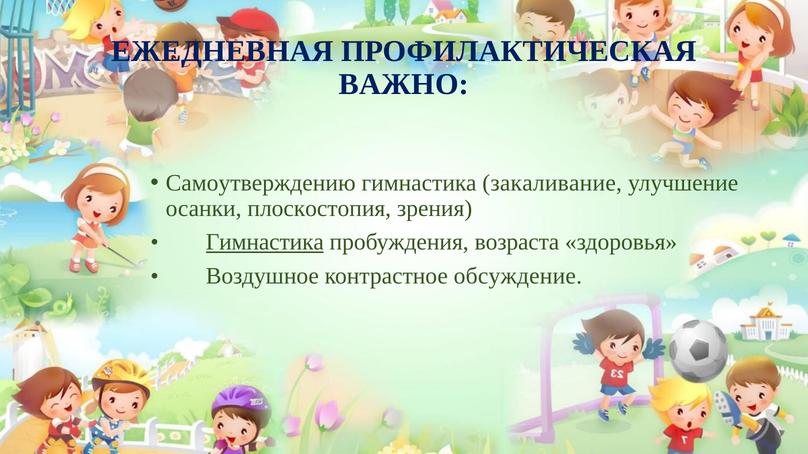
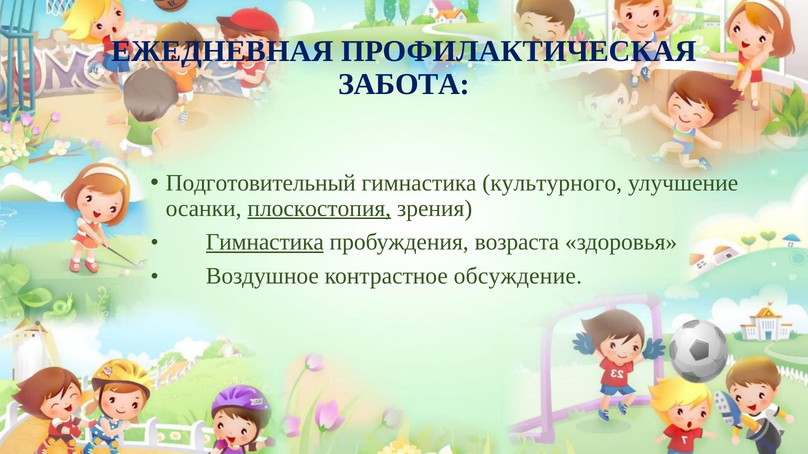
ВАЖНО: ВАЖНО -> ЗАБОТА
Самоутверждению: Самоутверждению -> Подготовительный
закаливание: закаливание -> культурного
плоскостопия underline: none -> present
